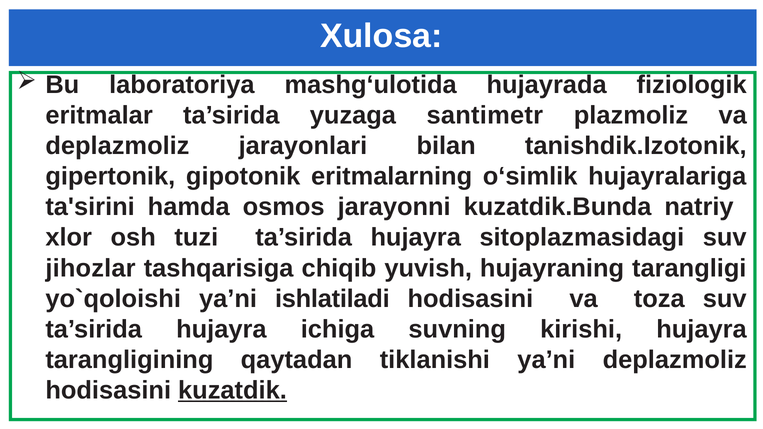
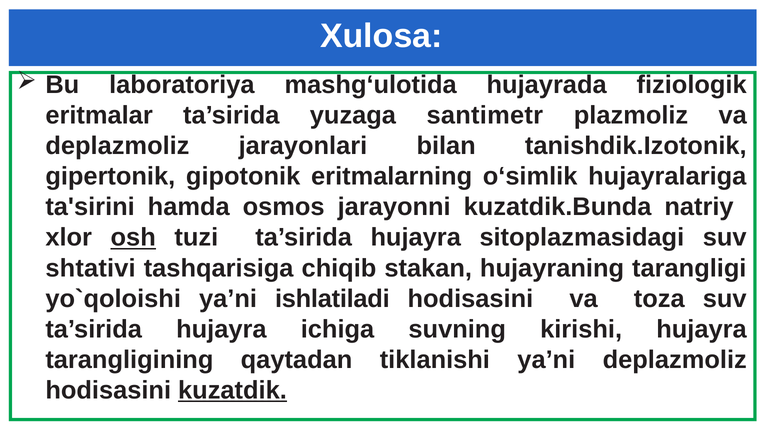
osh underline: none -> present
jihozlar: jihozlar -> shtativi
yuvish: yuvish -> stakan
